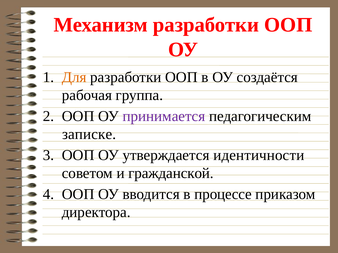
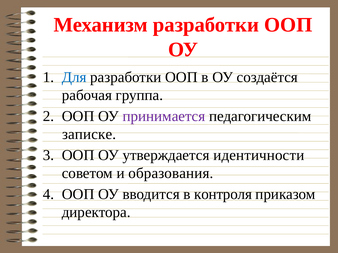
Для colour: orange -> blue
гражданской: гражданской -> образования
процессе: процессе -> контроля
